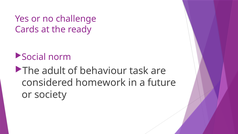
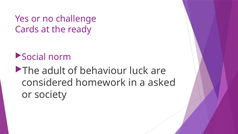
task: task -> luck
future: future -> asked
